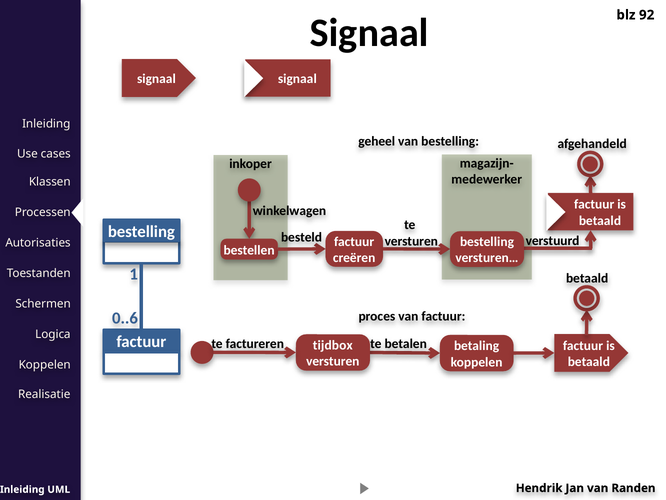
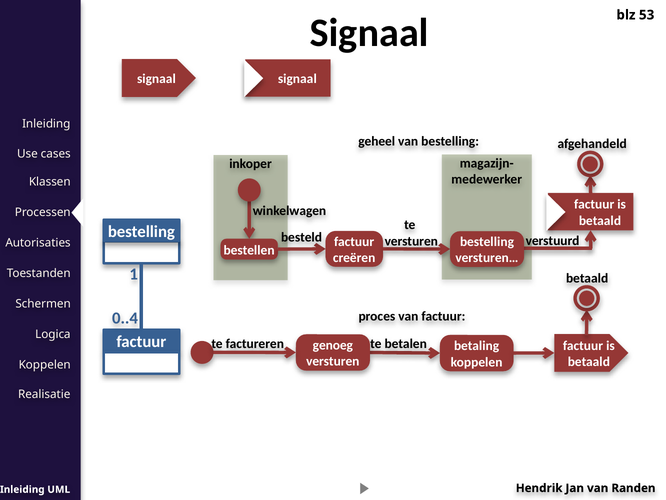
92: 92 -> 53
0..6: 0..6 -> 0..4
tijdbox: tijdbox -> genoeg
